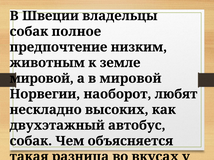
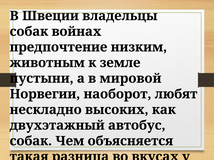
полное: полное -> войнах
мировой at (42, 79): мировой -> пустыни
